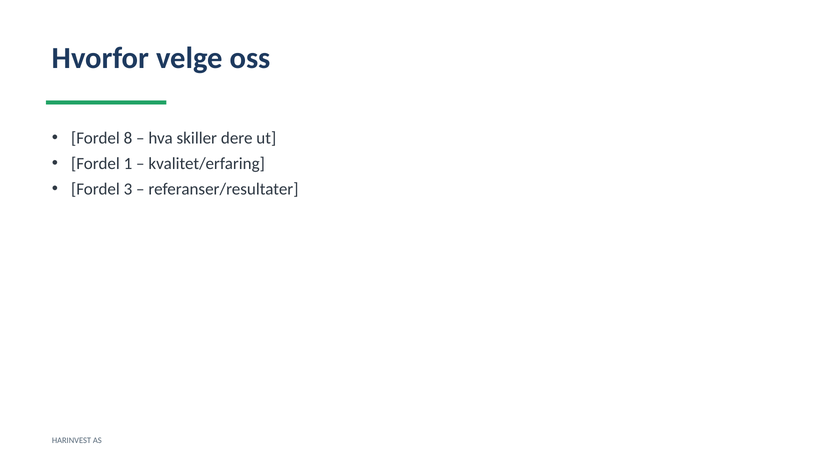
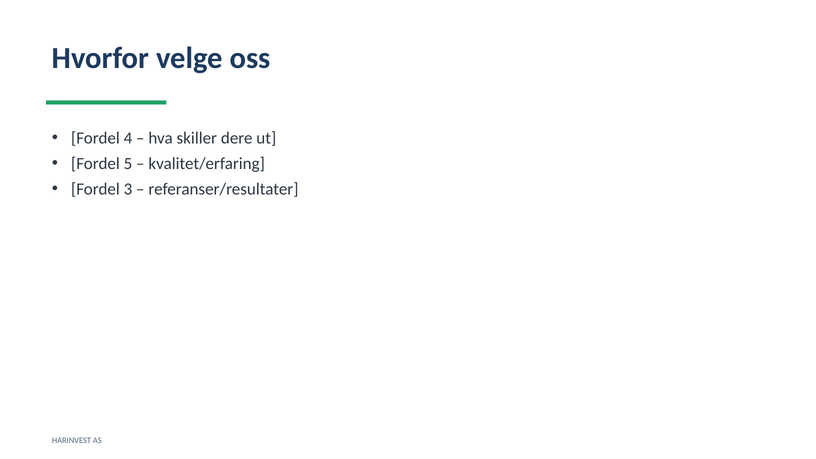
8: 8 -> 4
1: 1 -> 5
